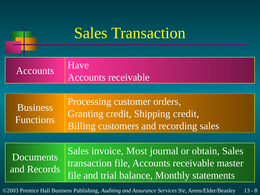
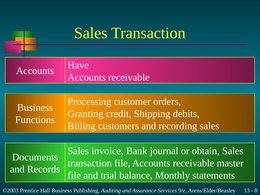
Shipping credit: credit -> debits
Most: Most -> Bank
